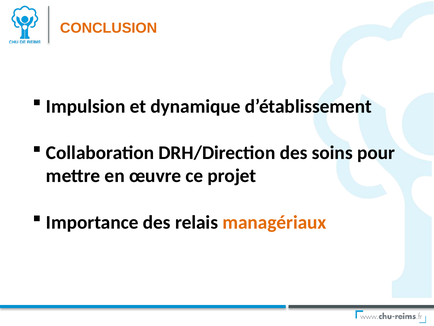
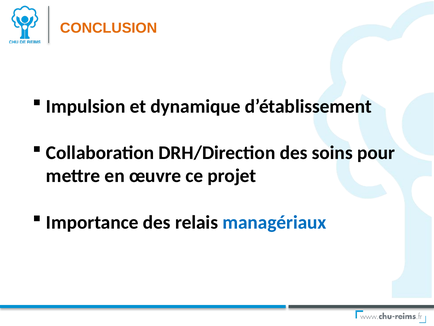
managériaux colour: orange -> blue
